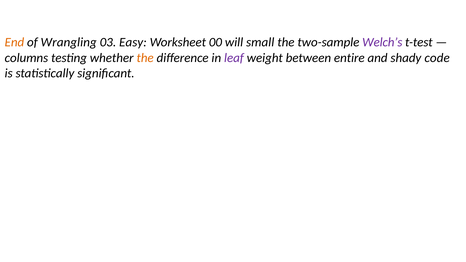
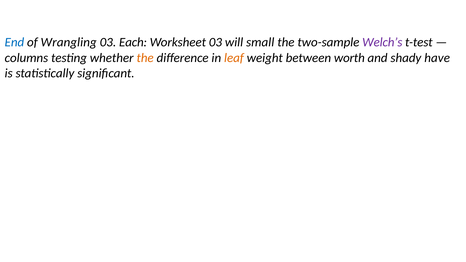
End colour: orange -> blue
Easy: Easy -> Each
Worksheet 00: 00 -> 03
leaf colour: purple -> orange
entire: entire -> worth
code: code -> have
